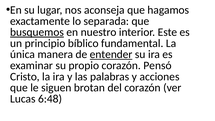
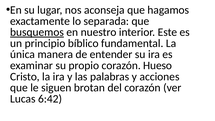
entender underline: present -> none
Pensó: Pensó -> Hueso
6:48: 6:48 -> 6:42
